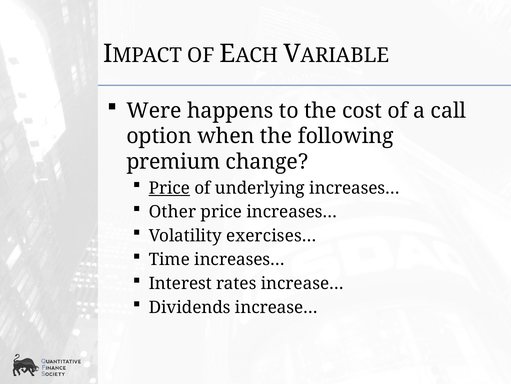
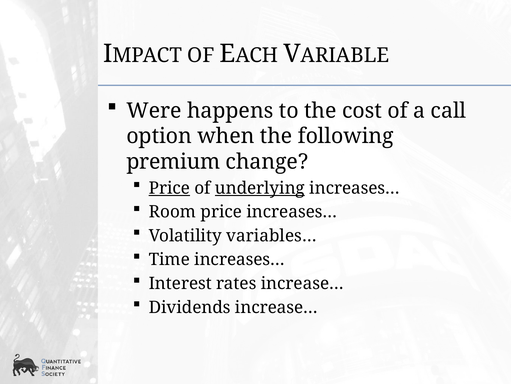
underlying underline: none -> present
Other: Other -> Room
exercises…: exercises… -> variables…
